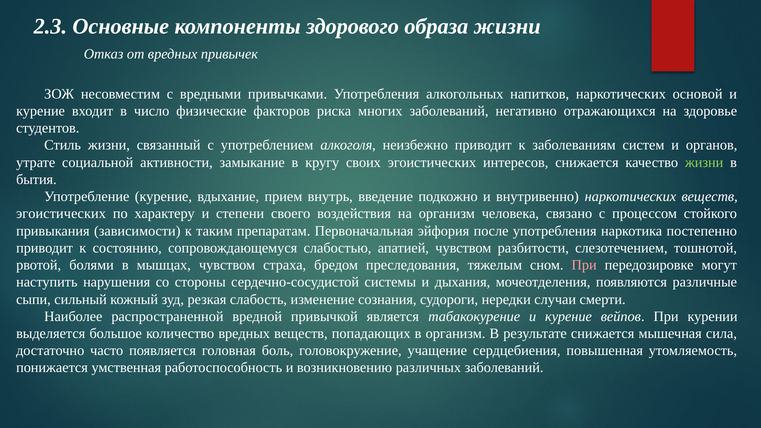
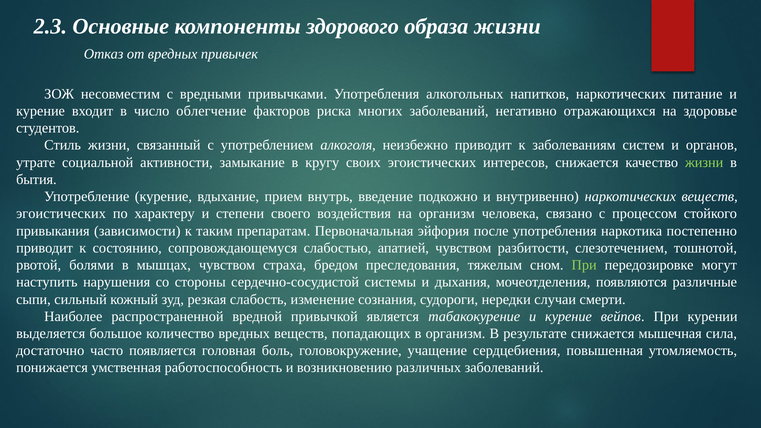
основой: основой -> питание
физические: физические -> облегчение
При at (584, 265) colour: pink -> light green
